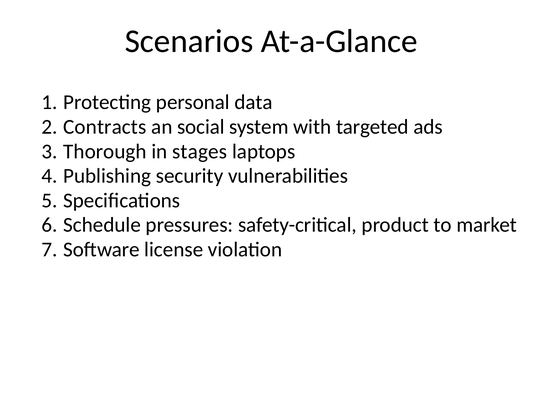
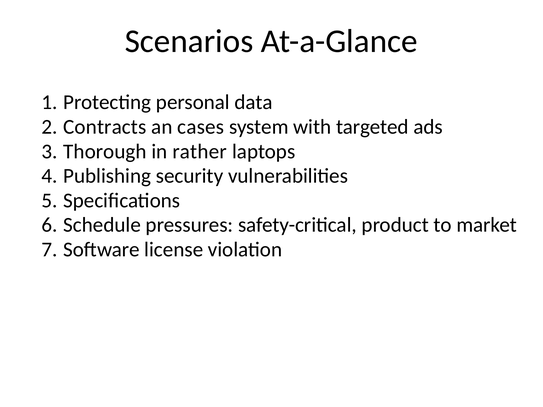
social: social -> cases
stages: stages -> rather
